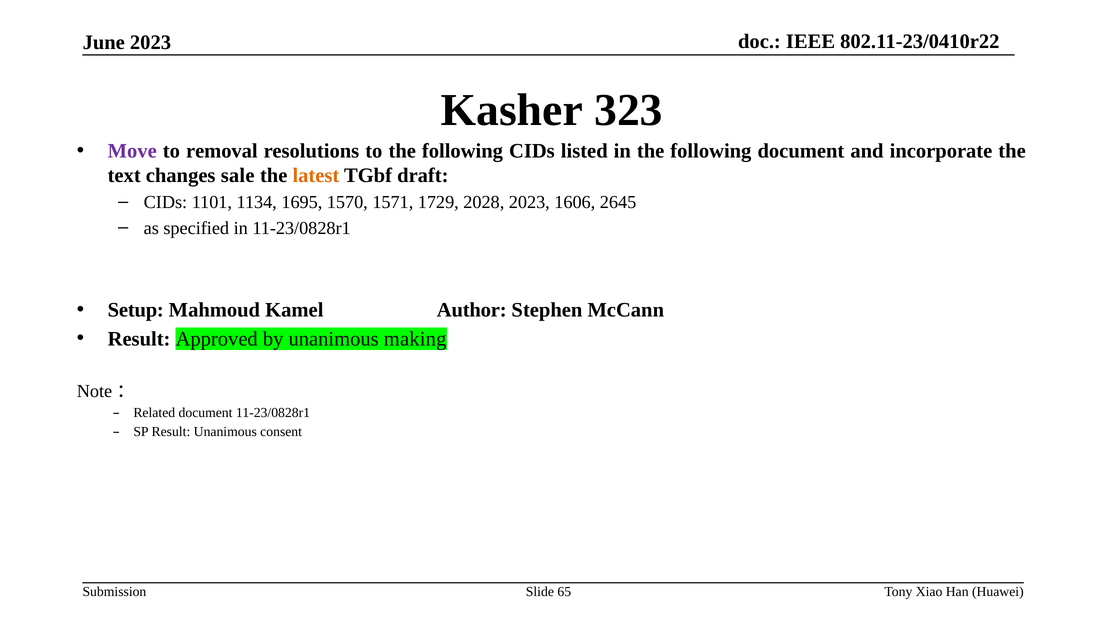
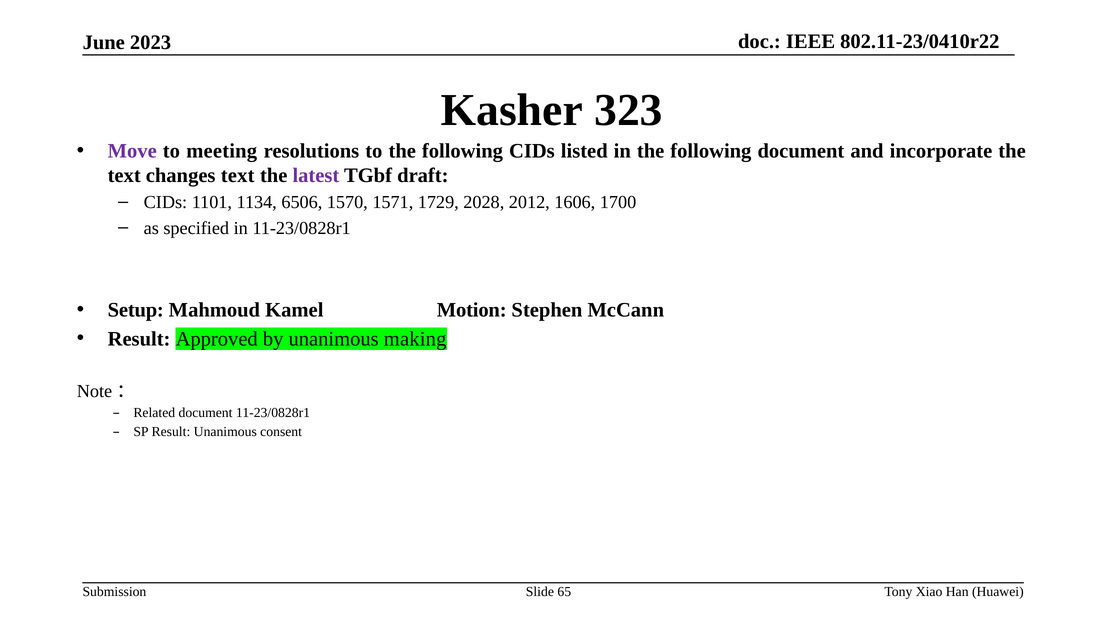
removal: removal -> meeting
changes sale: sale -> text
latest colour: orange -> purple
1695: 1695 -> 6506
2028 2023: 2023 -> 2012
2645: 2645 -> 1700
Author: Author -> Motion
